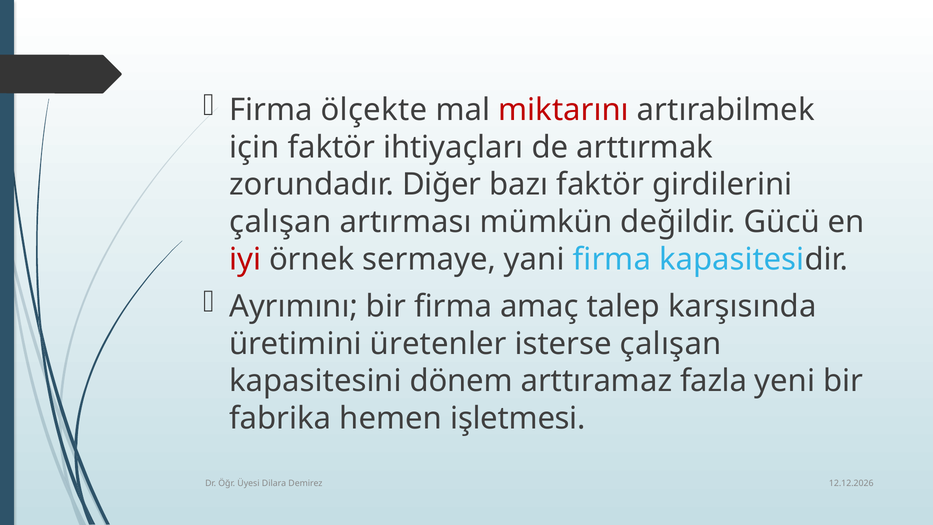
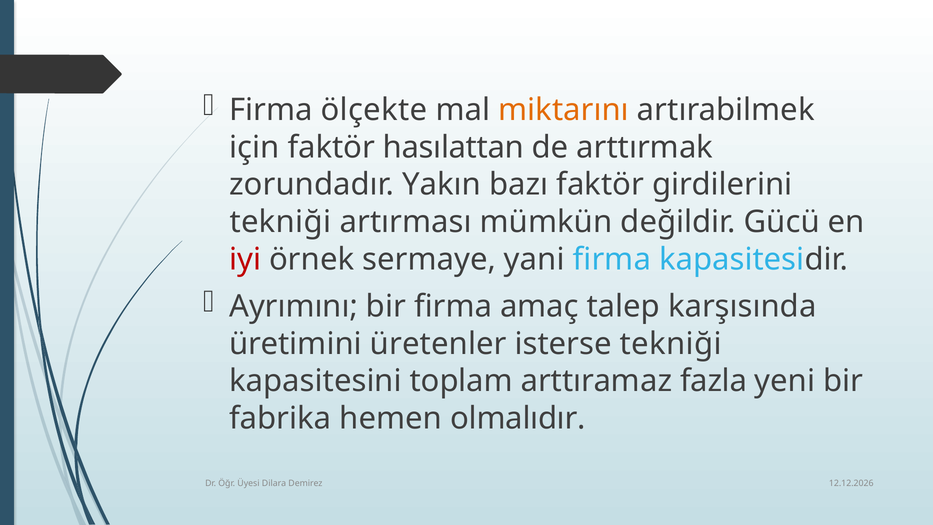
miktarını colour: red -> orange
ihtiyaçları: ihtiyaçları -> hasılattan
Diğer: Diğer -> Yakın
çalışan at (280, 222): çalışan -> tekniği
isterse çalışan: çalışan -> tekniği
dönem: dönem -> toplam
işletmesi: işletmesi -> olmalıdır
